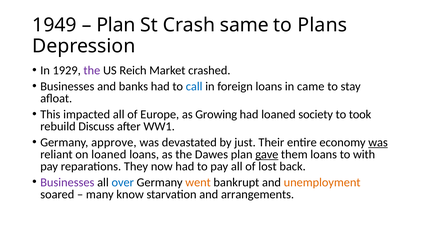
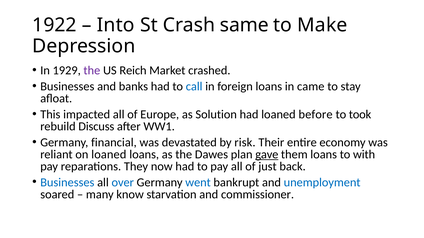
1949: 1949 -> 1922
Plan at (116, 25): Plan -> Into
Plans: Plans -> Make
Growing: Growing -> Solution
society: society -> before
approve: approve -> financial
just: just -> risk
was at (378, 143) underline: present -> none
lost: lost -> just
Businesses at (67, 183) colour: purple -> blue
went colour: orange -> blue
unemployment colour: orange -> blue
arrangements: arrangements -> commissioner
